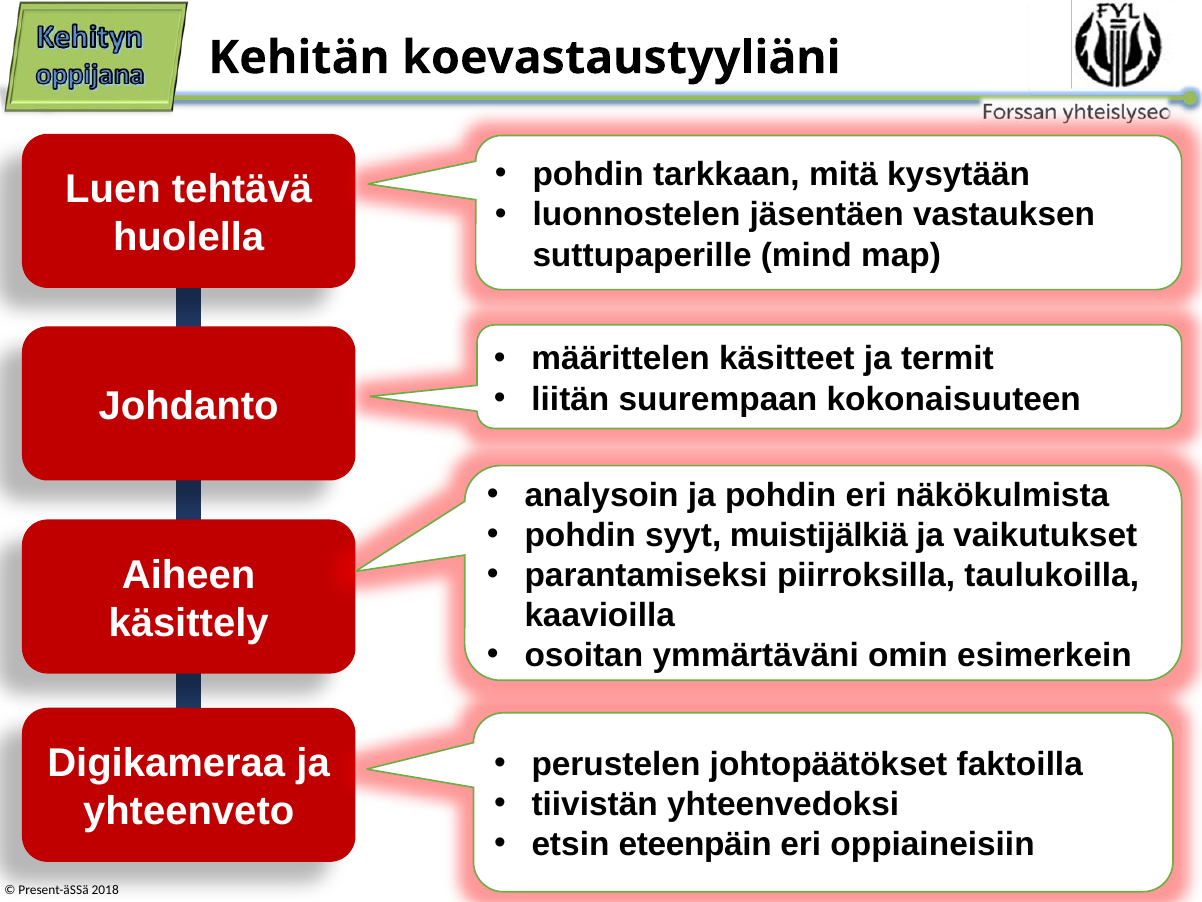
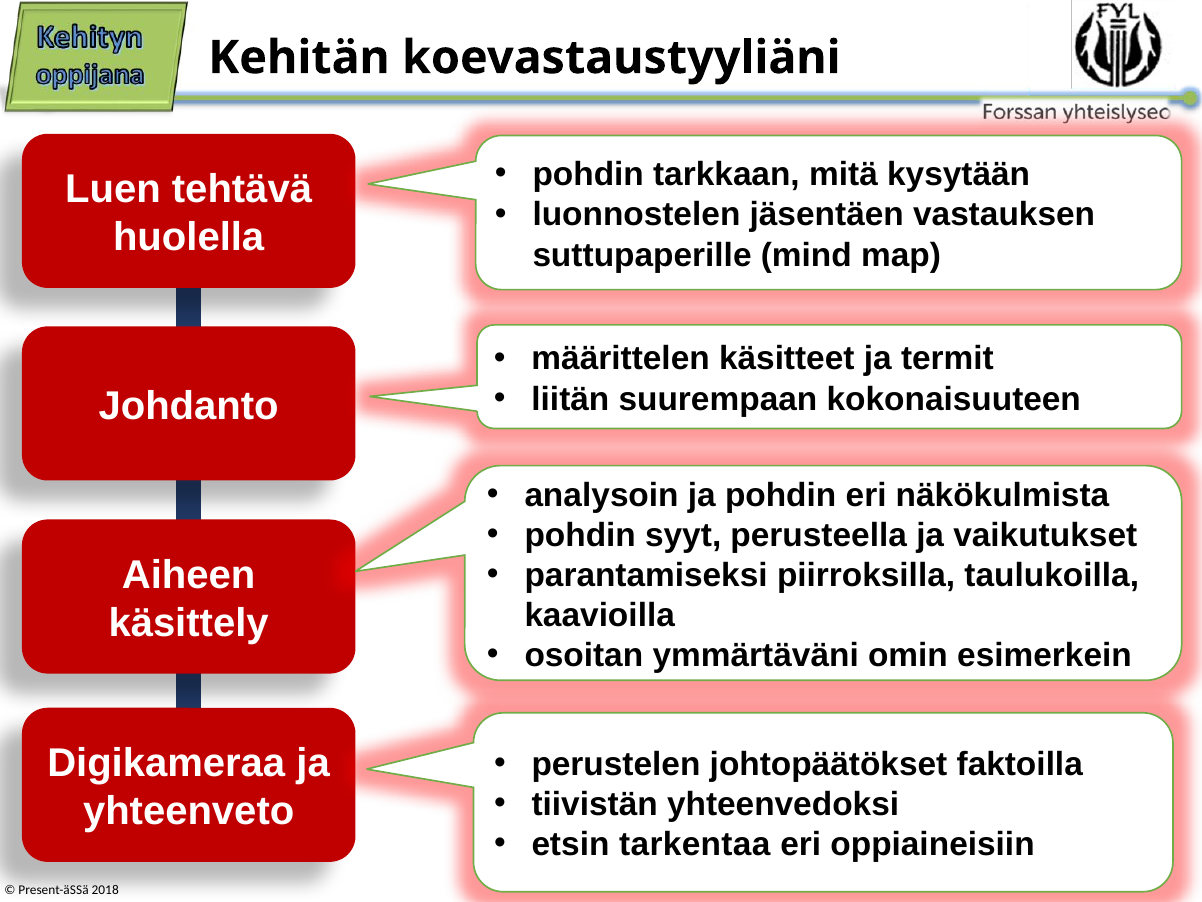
muistijälkiä: muistijälkiä -> perusteella
eteenpäin: eteenpäin -> tarkentaa
